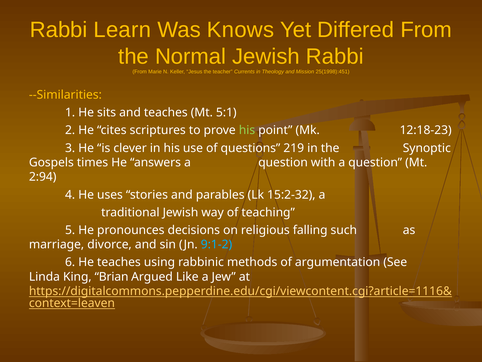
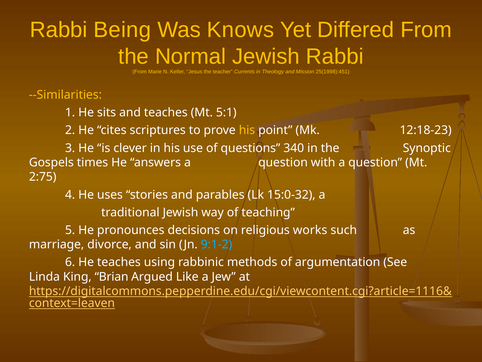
Learn: Learn -> Being
his at (247, 130) colour: light green -> yellow
219: 219 -> 340
2:94: 2:94 -> 2:75
15:2-32: 15:2-32 -> 15:0-32
falling: falling -> works
